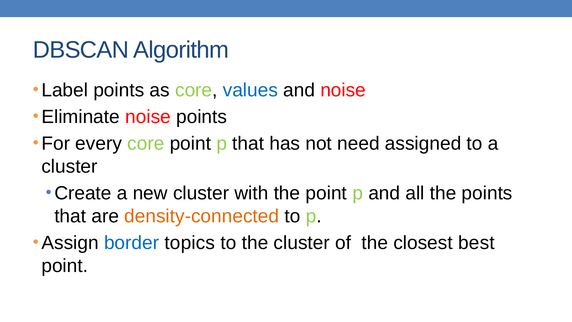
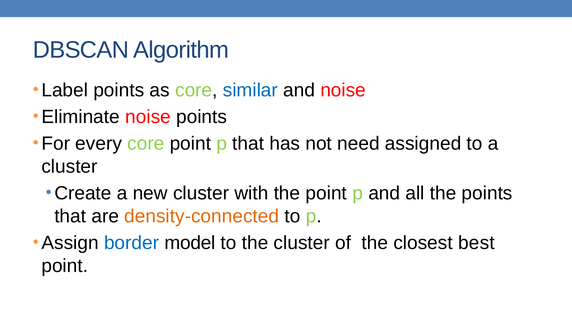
values: values -> similar
topics: topics -> model
